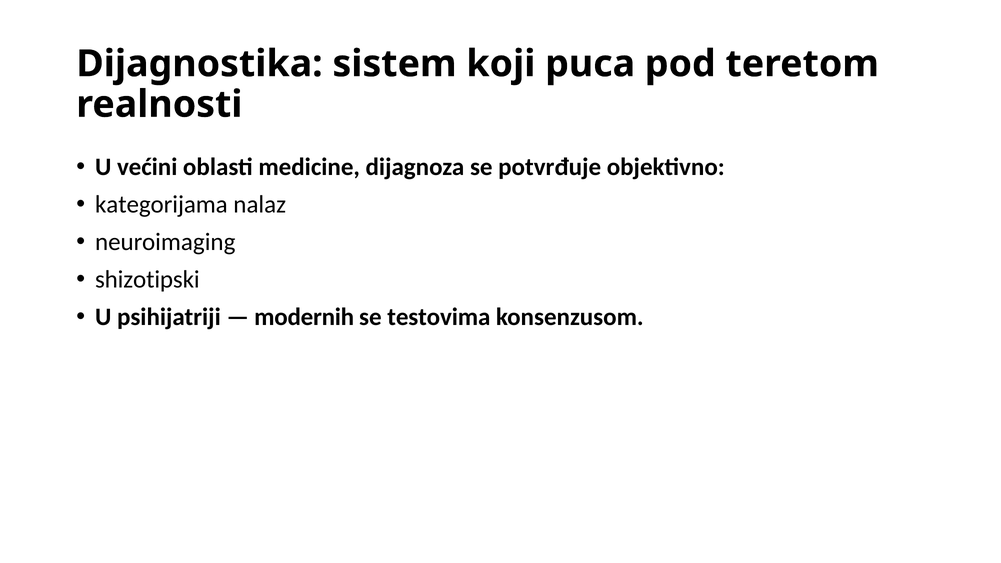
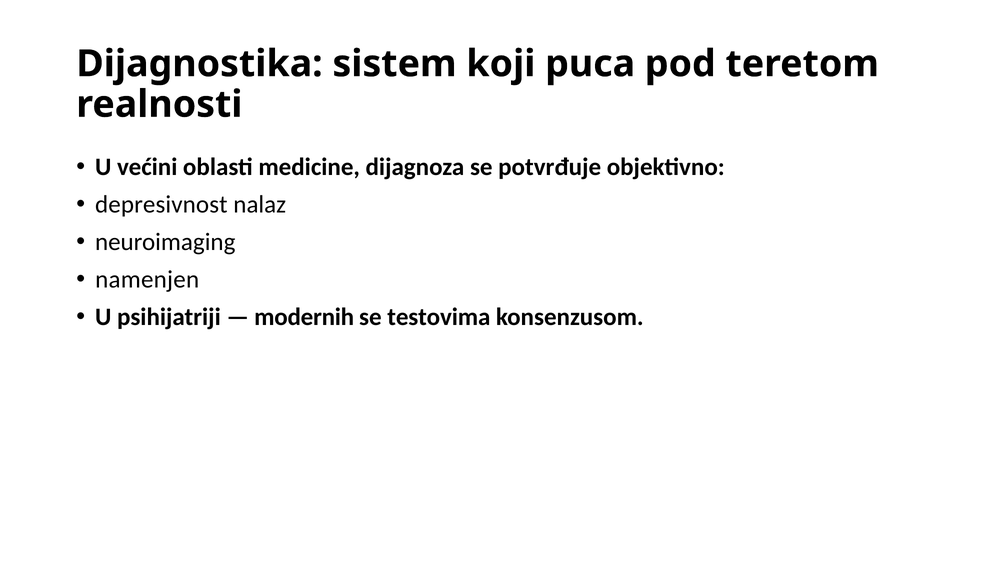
kategorijama: kategorijama -> depresivnost
shizotipski: shizotipski -> namenjen
